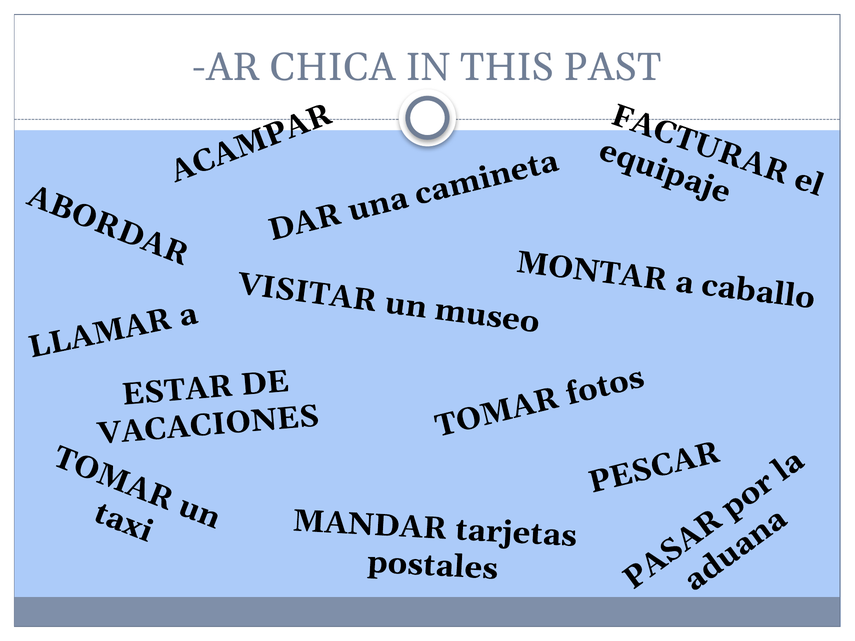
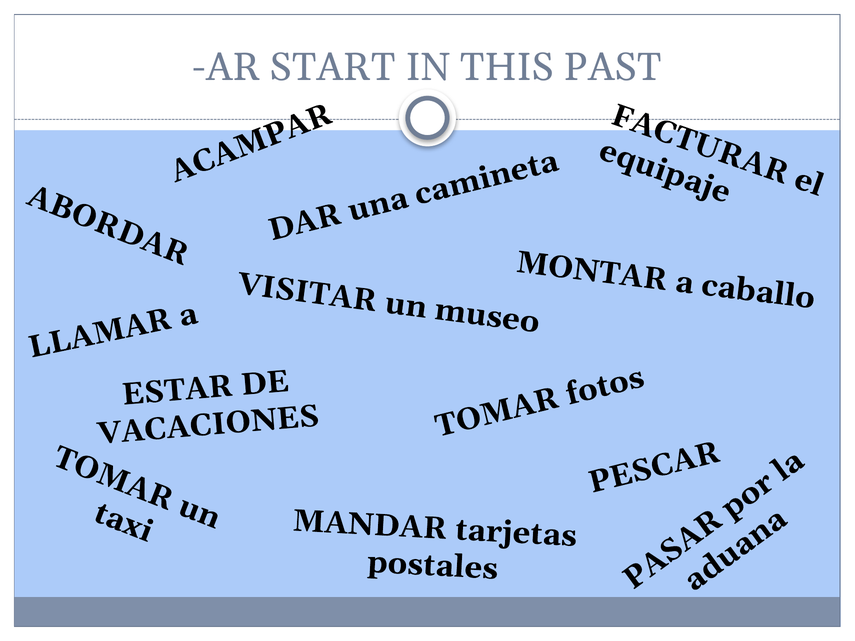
CHICA: CHICA -> START
